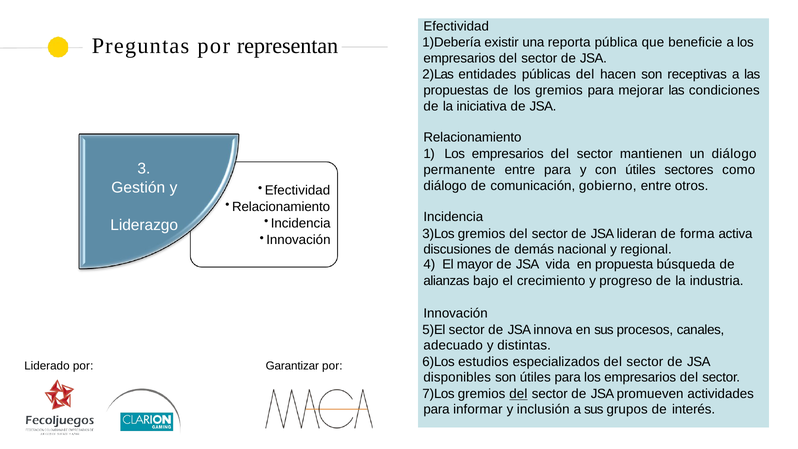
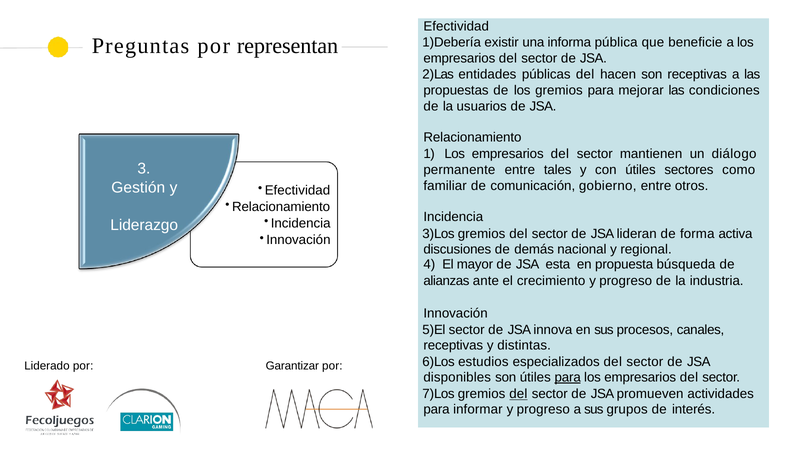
reporta: reporta -> informa
iniciativa: iniciativa -> usuarios
entre para: para -> tales
diálogo at (445, 186): diálogo -> familiar
vida: vida -> esta
bajo: bajo -> ante
adecuado at (453, 345): adecuado -> receptivas
para at (568, 377) underline: none -> present
informar y inclusión: inclusión -> progreso
